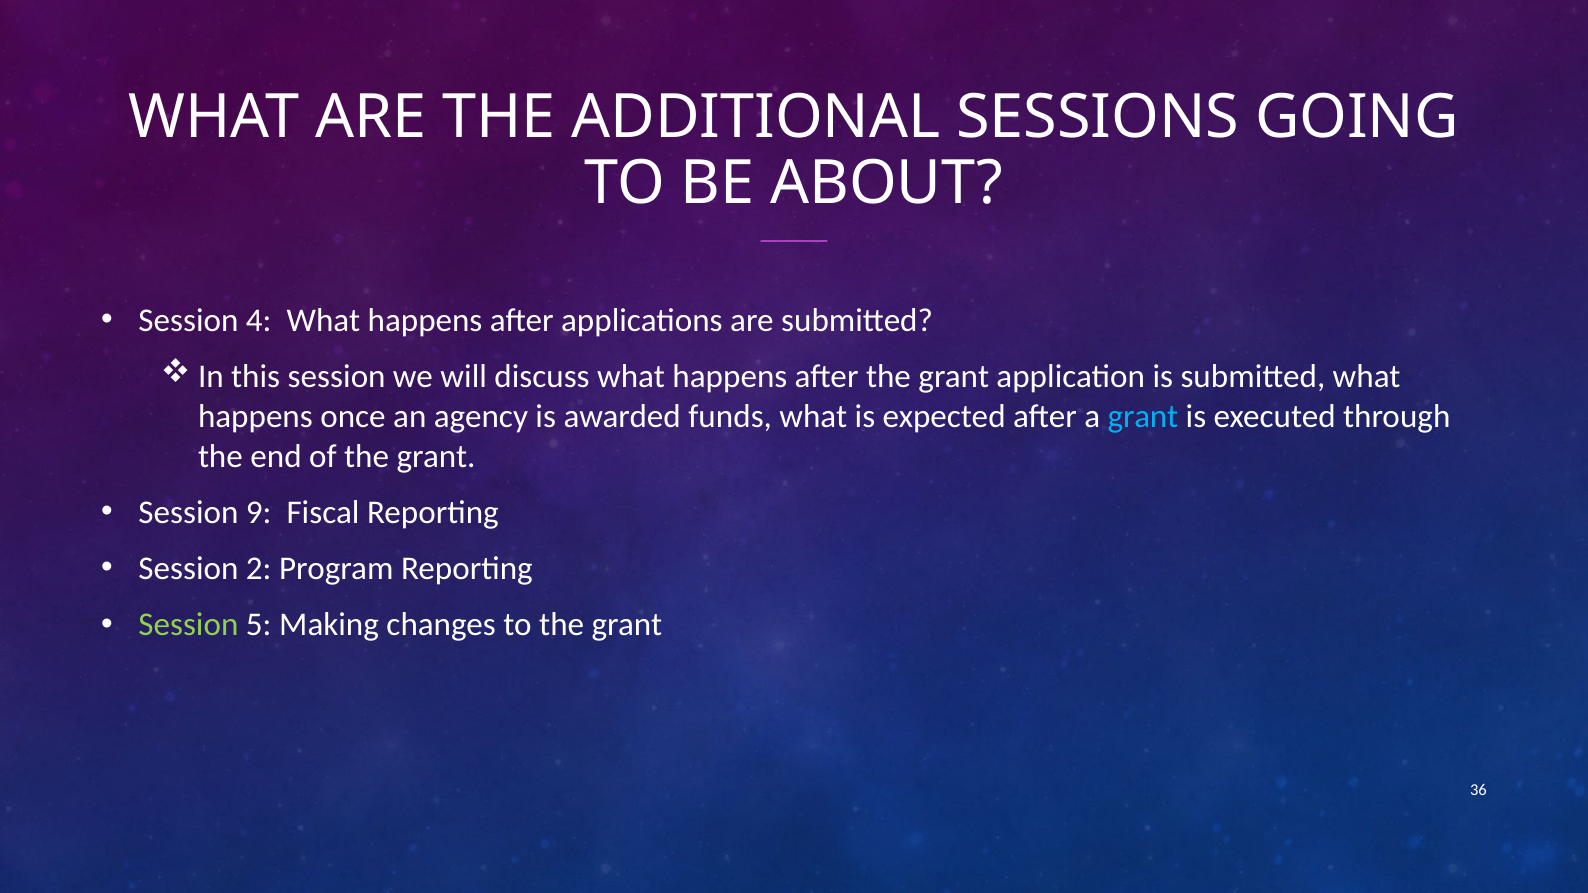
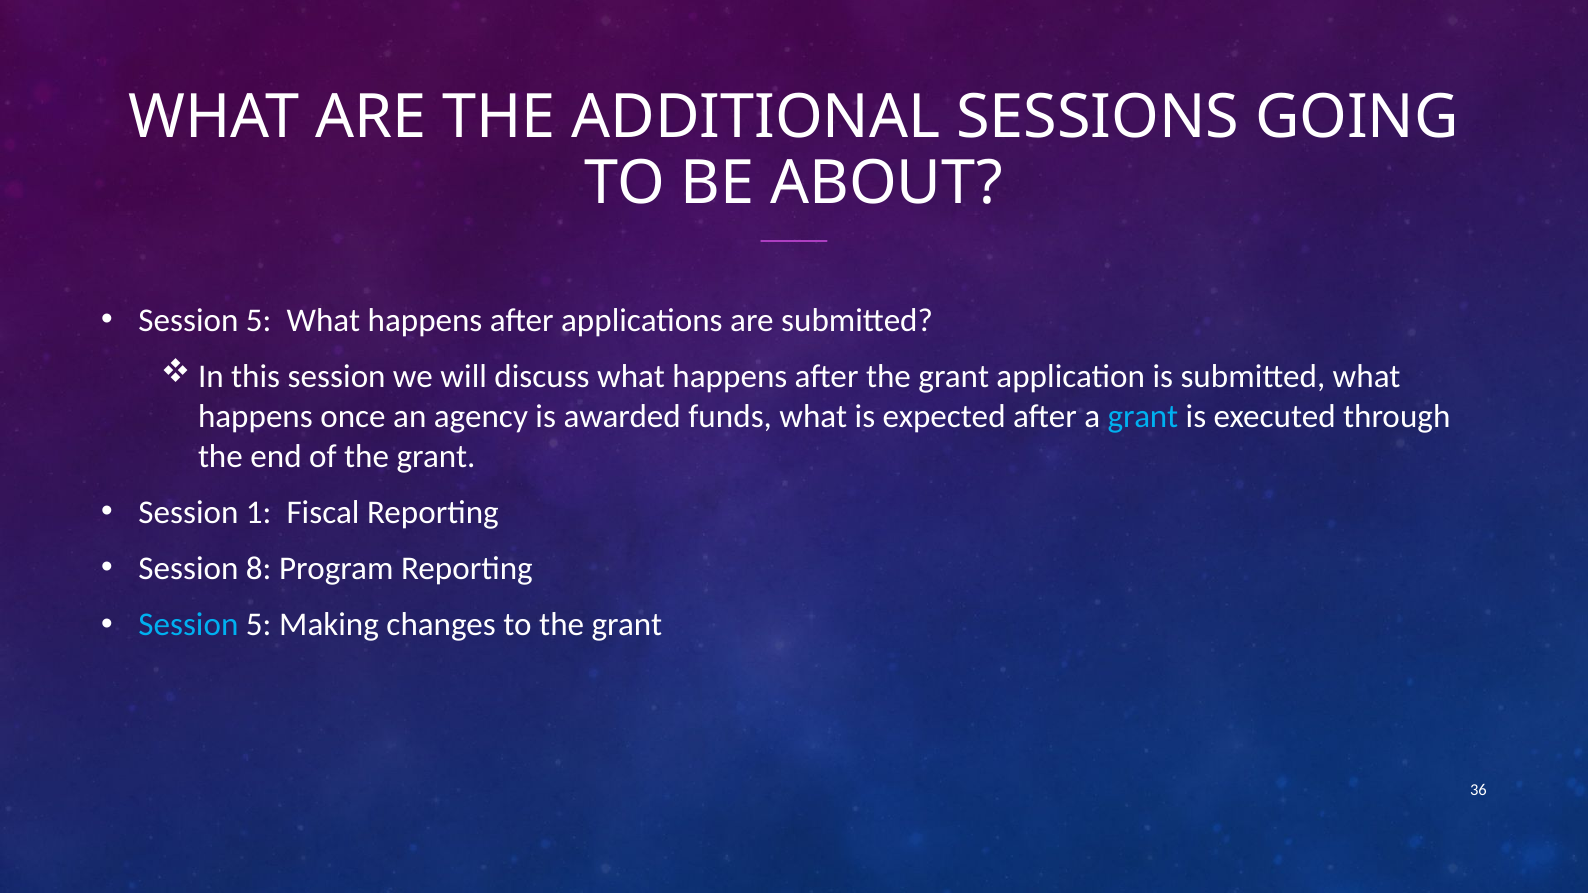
4 at (259, 320): 4 -> 5
9: 9 -> 1
2: 2 -> 8
Session at (188, 625) colour: light green -> light blue
